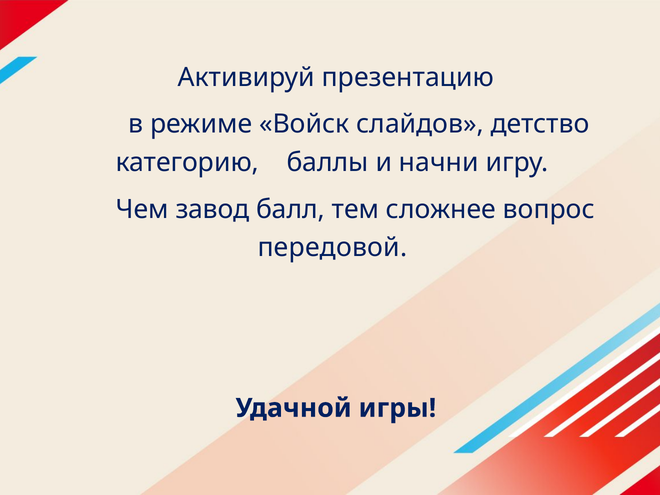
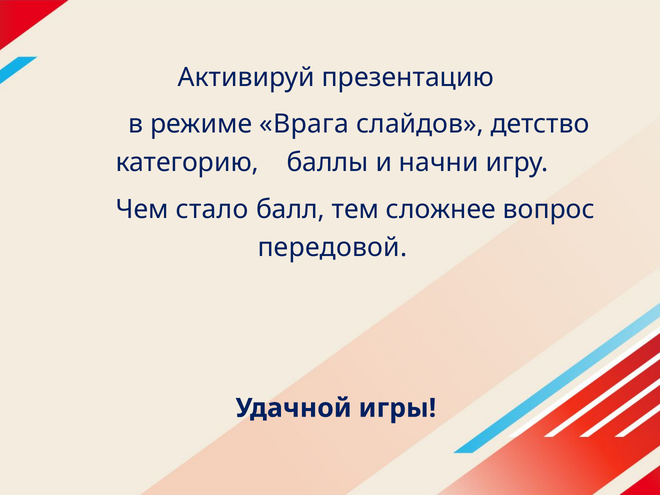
Войск: Войск -> Врага
завод: завод -> стало
